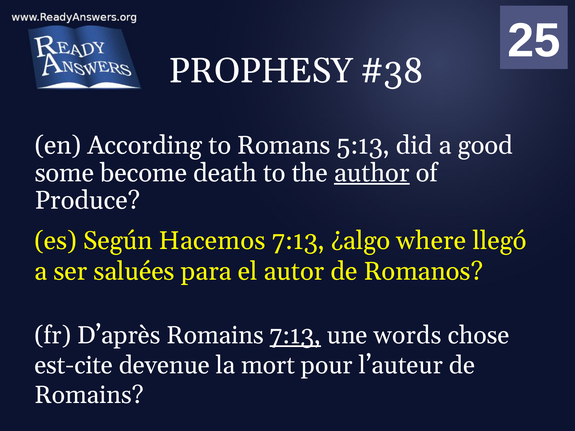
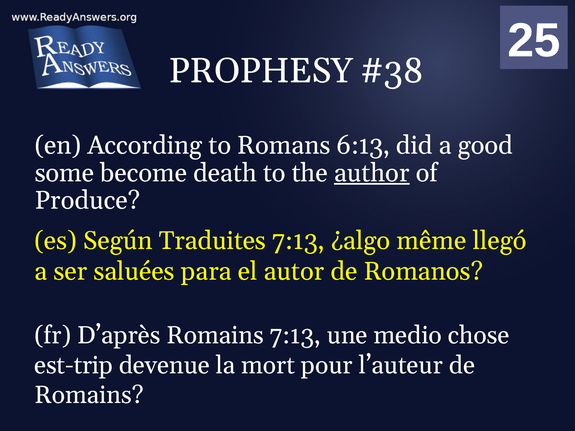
5:13: 5:13 -> 6:13
Hacemos: Hacemos -> Traduites
where: where -> même
7:13 at (295, 336) underline: present -> none
words: words -> medio
est-cite: est-cite -> est-trip
